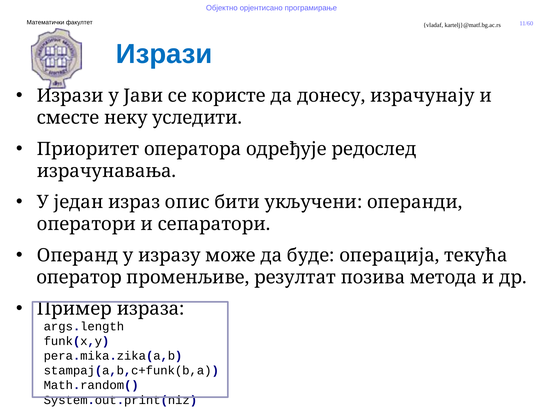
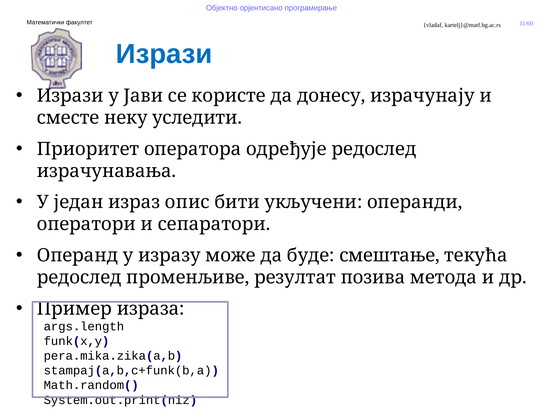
операција: операција -> смештање
оператор at (79, 278): оператор -> редослед
